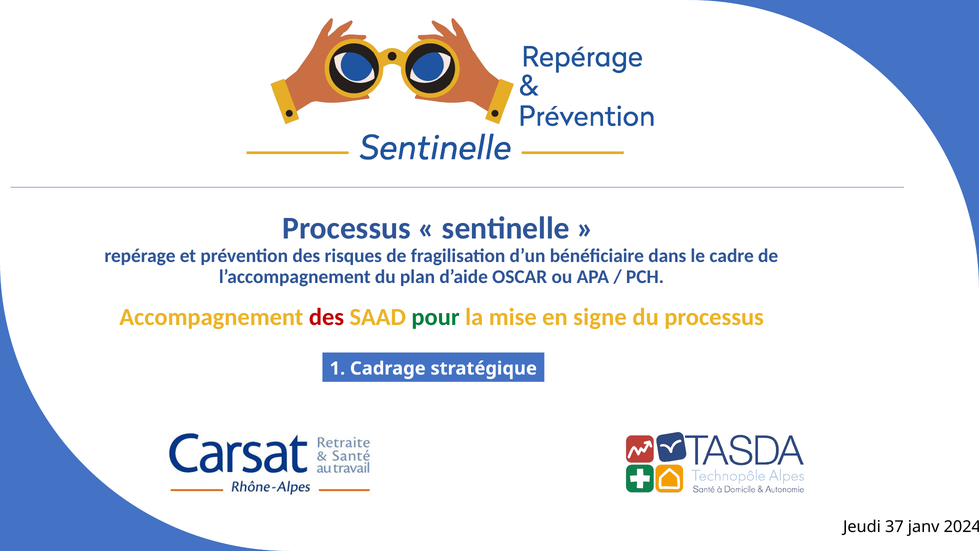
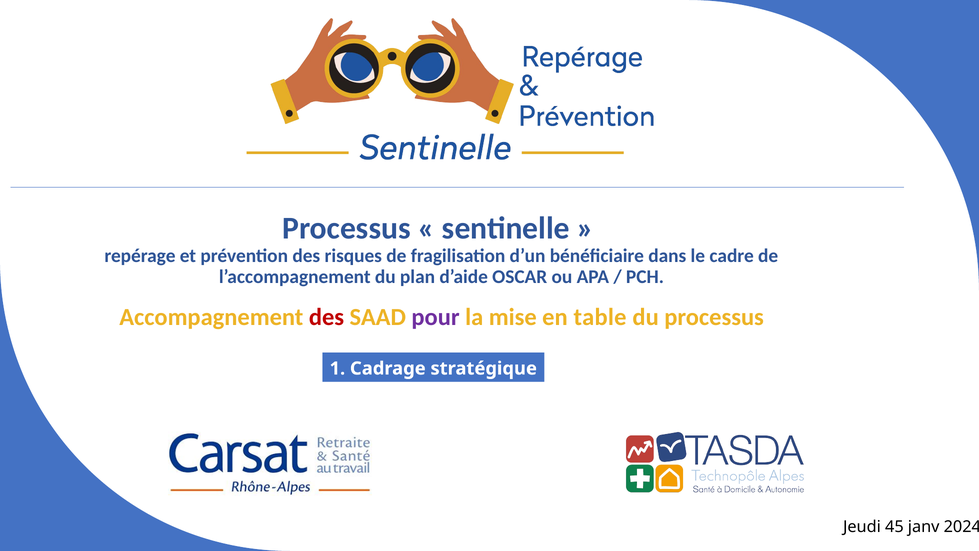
pour colour: green -> purple
signe: signe -> table
37: 37 -> 45
